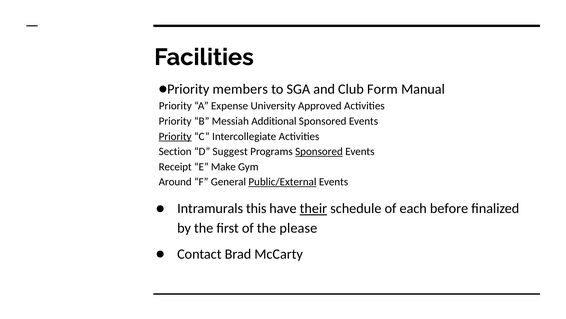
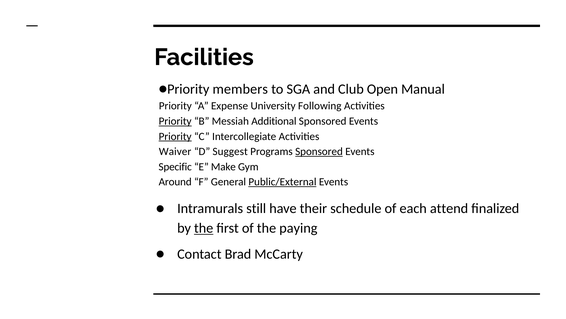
Form: Form -> Open
Approved: Approved -> Following
Priority at (175, 121) underline: none -> present
Section: Section -> Waiver
Receipt: Receipt -> Specific
this: this -> still
their underline: present -> none
before: before -> attend
the at (204, 228) underline: none -> present
please: please -> paying
